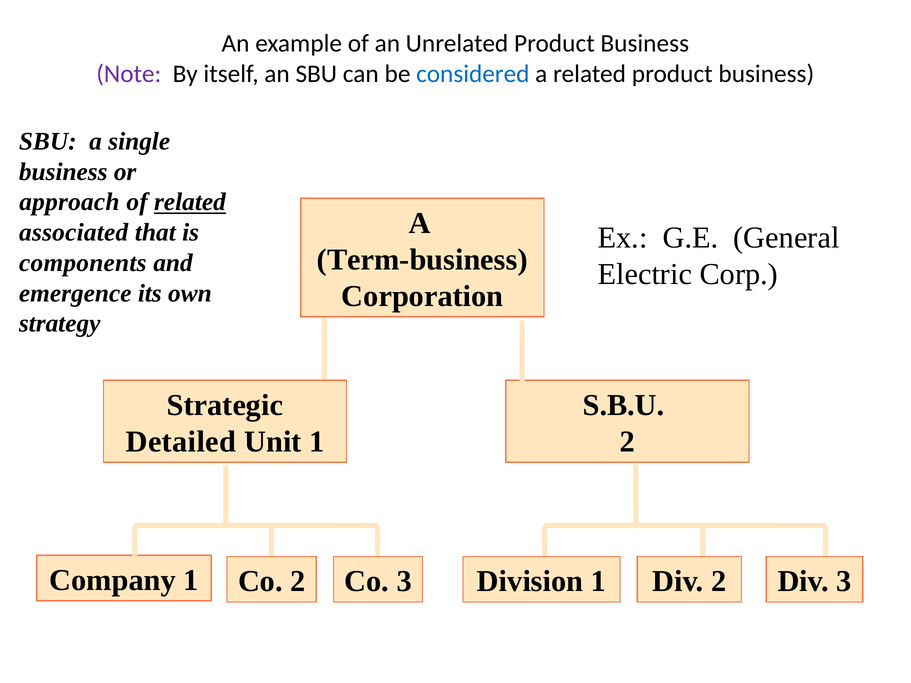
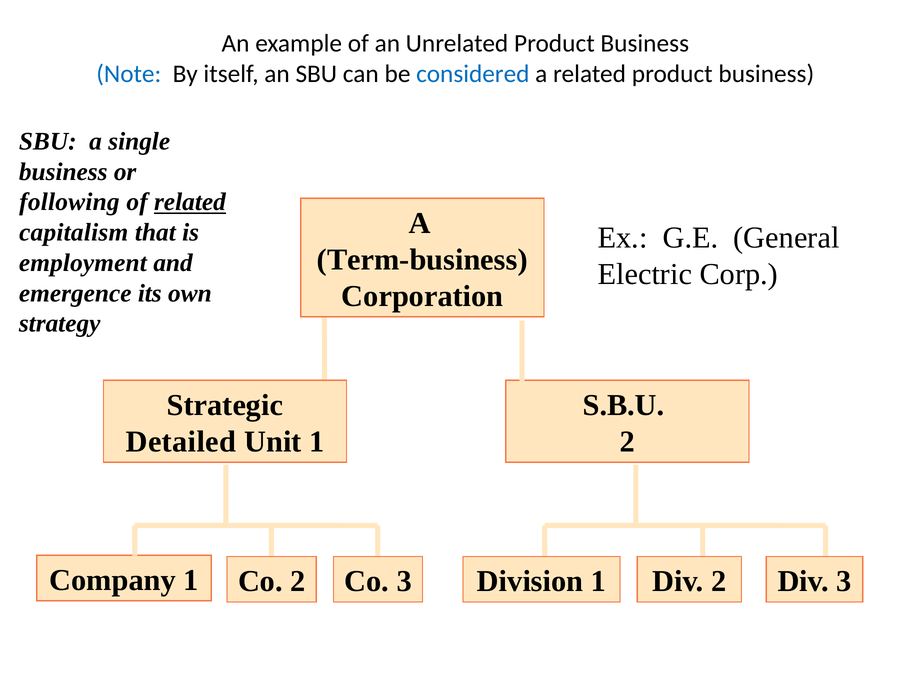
Note colour: purple -> blue
approach: approach -> following
associated: associated -> capitalism
components: components -> employment
